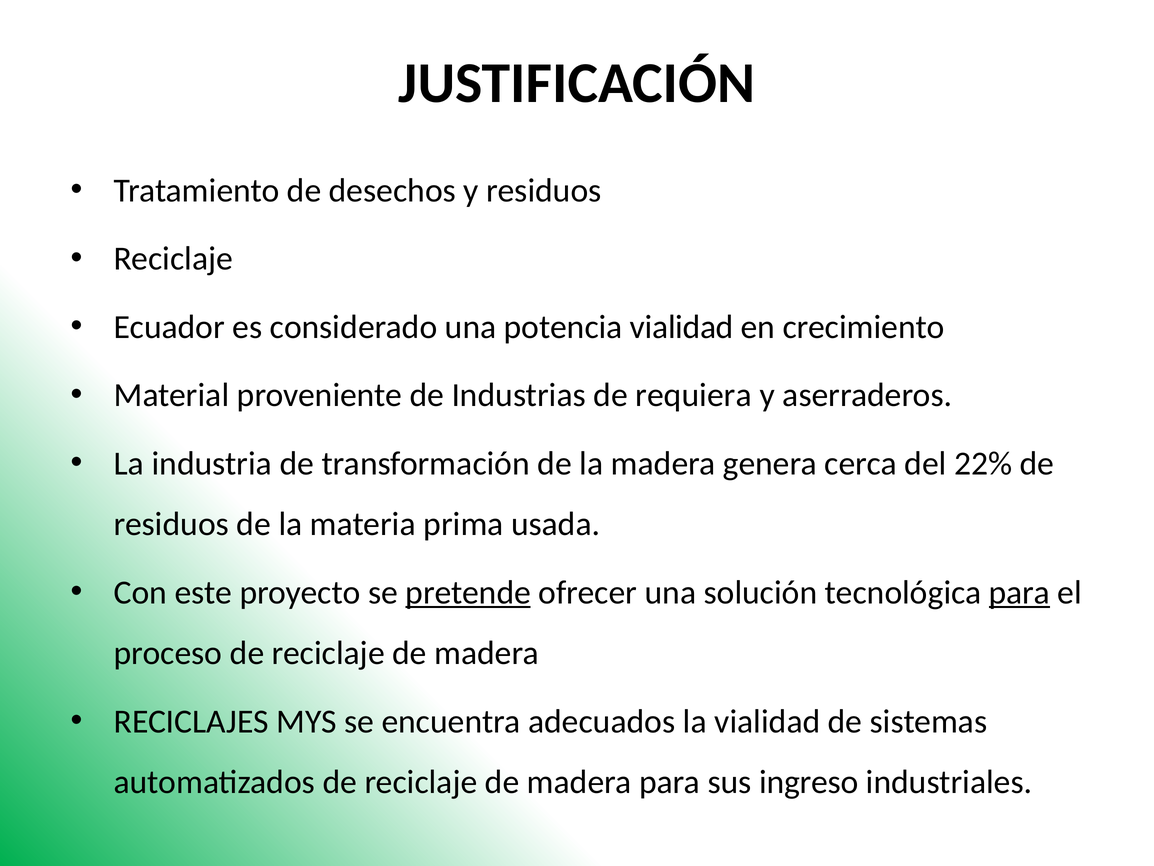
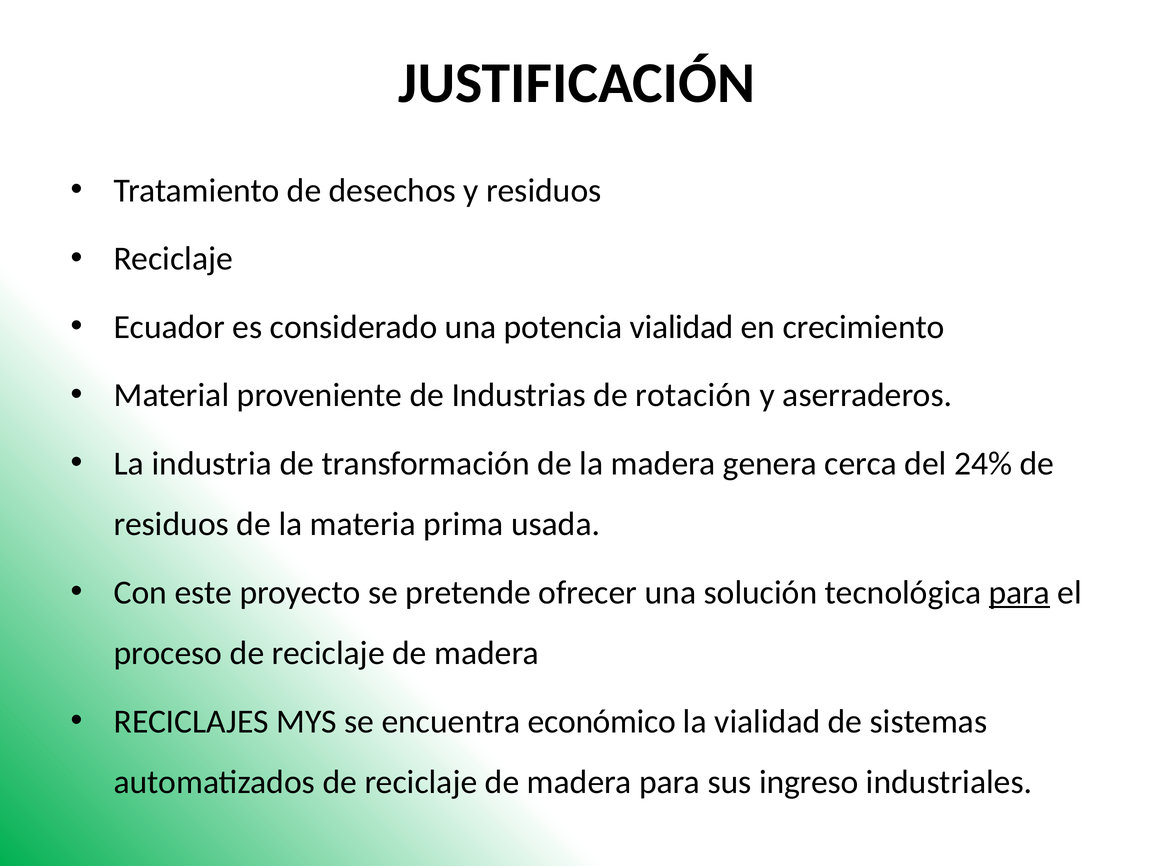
requiera: requiera -> rotación
22%: 22% -> 24%
pretende underline: present -> none
adecuados: adecuados -> económico
